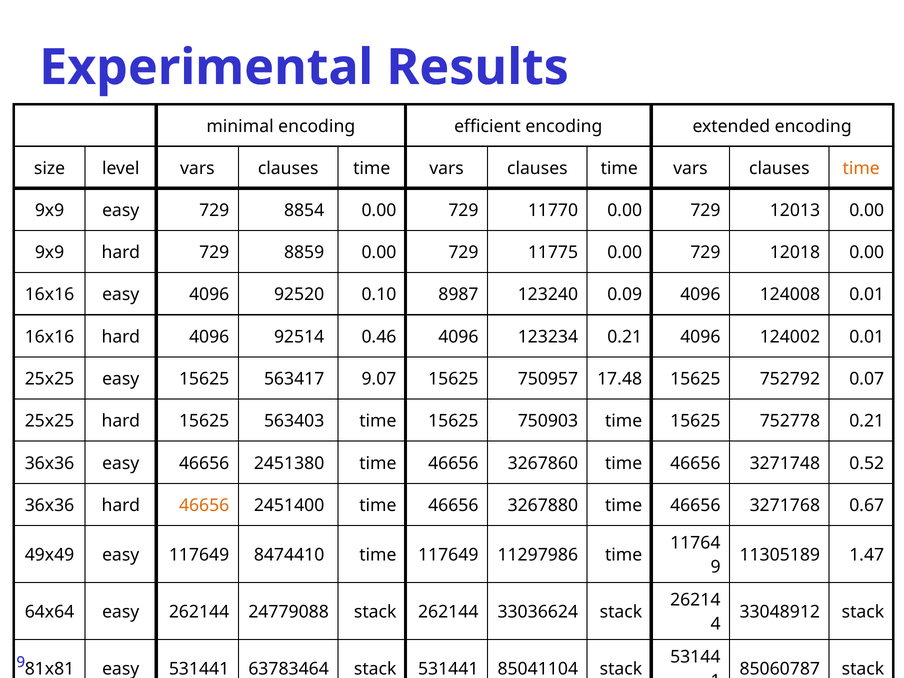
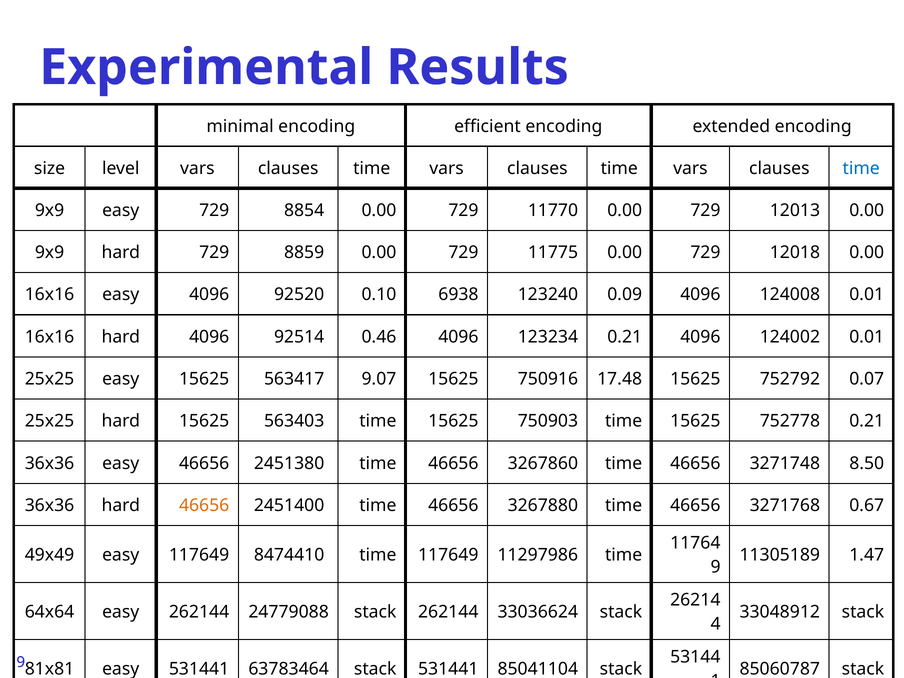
time at (861, 168) colour: orange -> blue
8987: 8987 -> 6938
750957: 750957 -> 750916
0.52: 0.52 -> 8.50
